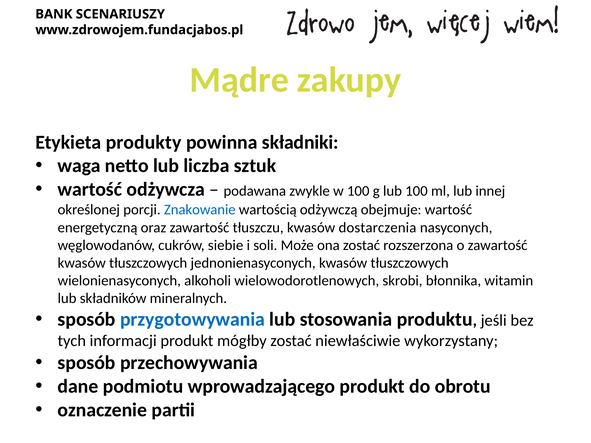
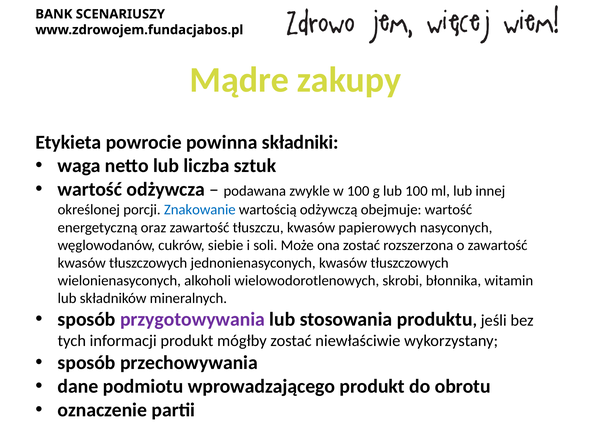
produkty: produkty -> powrocie
dostarczenia: dostarczenia -> papierowych
przygotowywania colour: blue -> purple
